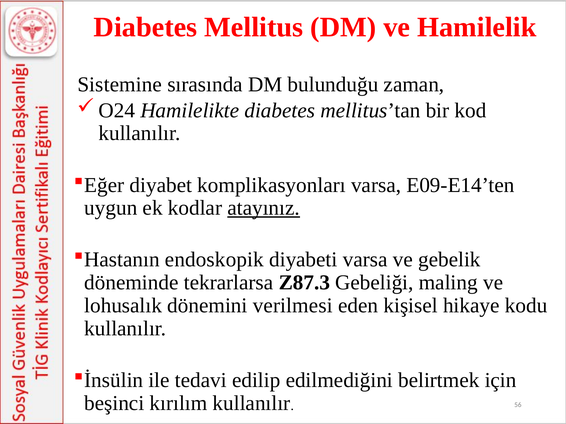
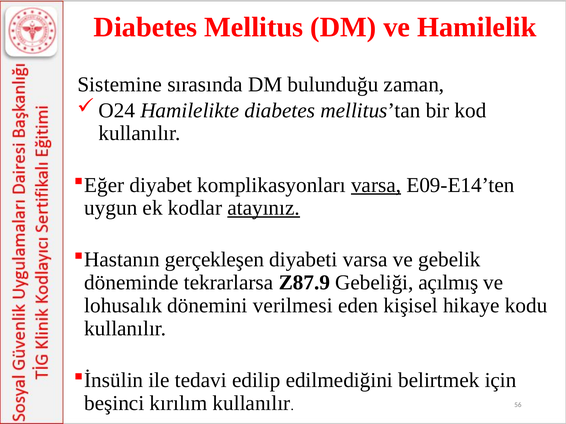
varsa at (376, 185) underline: none -> present
endoskopik: endoskopik -> gerçekleşen
Z87.3: Z87.3 -> Z87.9
maling: maling -> açılmış
